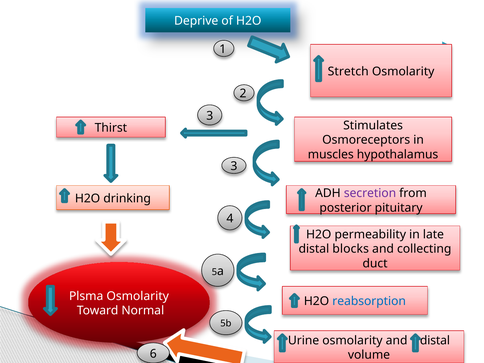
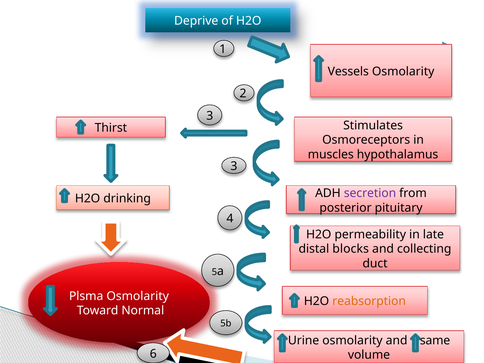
Stretch: Stretch -> Vessels
reabsorption colour: blue -> orange
and distal: distal -> same
